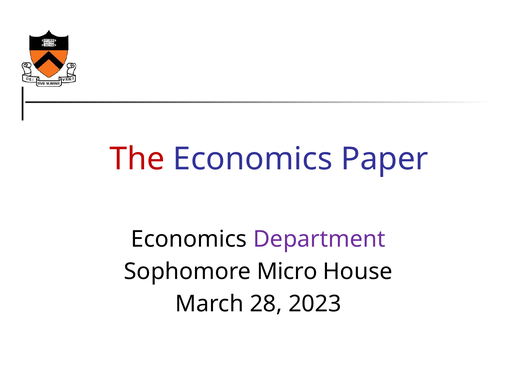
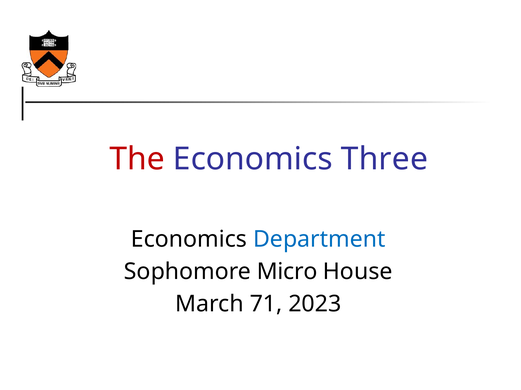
Paper: Paper -> Three
Department colour: purple -> blue
28: 28 -> 71
